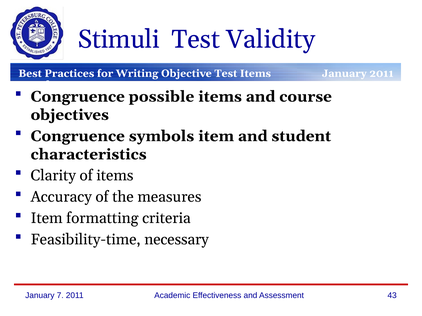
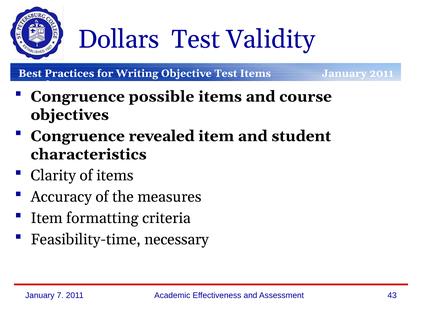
Stimuli: Stimuli -> Dollars
symbols: symbols -> revealed
